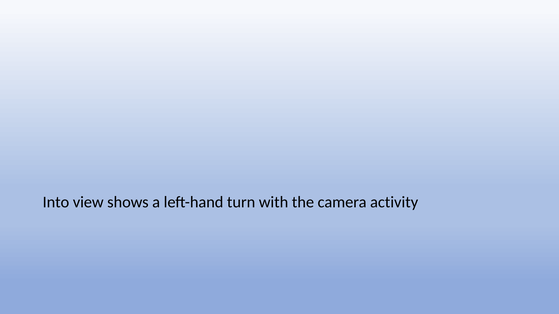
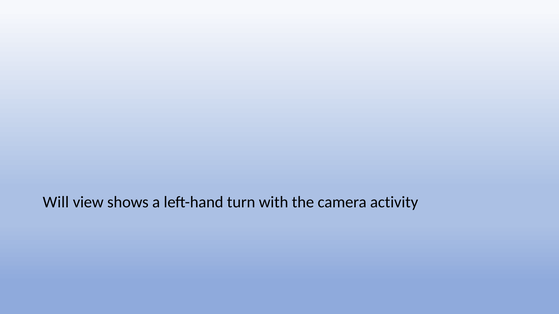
Into: Into -> Will
